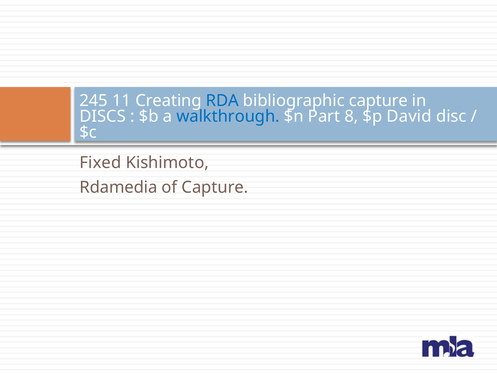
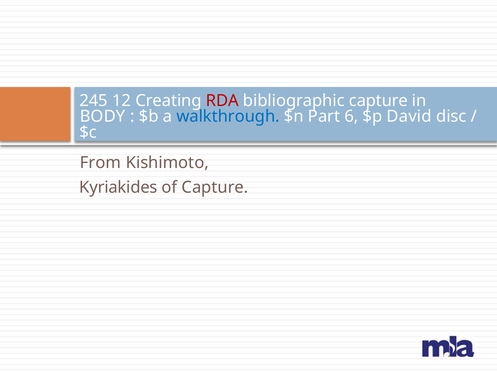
11: 11 -> 12
RDA colour: blue -> red
DISCS: DISCS -> BODY
8: 8 -> 6
Fixed: Fixed -> From
Rdamedia: Rdamedia -> Kyriakides
